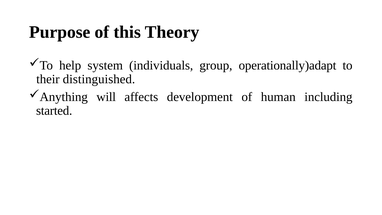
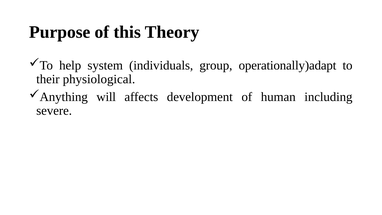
distinguished: distinguished -> physiological
started: started -> severe
